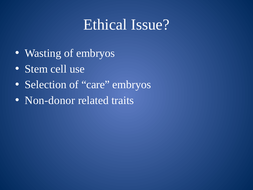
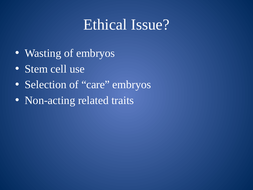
Non-donor: Non-donor -> Non-acting
